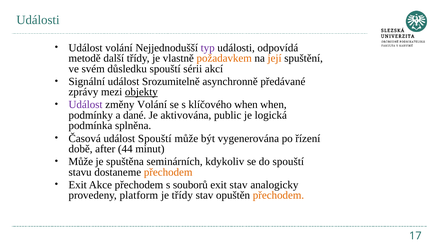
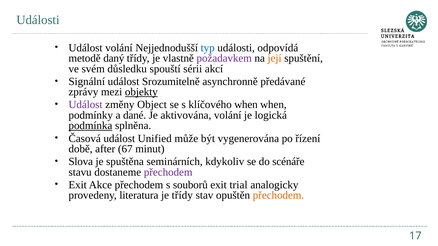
typ colour: purple -> blue
další: další -> daný
požadavkem colour: orange -> purple
změny Volání: Volání -> Object
aktivována public: public -> volání
podmínka underline: none -> present
událost Spouští: Spouští -> Unified
44: 44 -> 67
Může at (81, 162): Může -> Slova
do spouští: spouští -> scénáře
přechodem at (168, 172) colour: orange -> purple
exit stav: stav -> trial
platform: platform -> literatura
